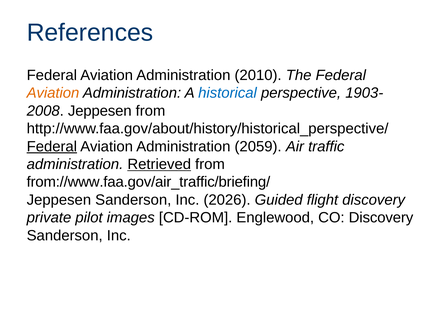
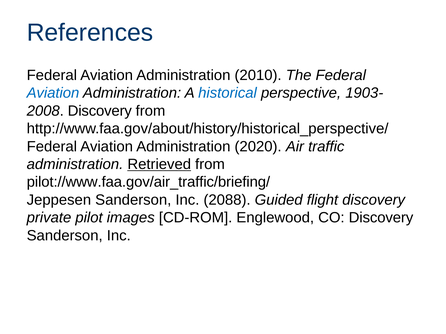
Aviation at (53, 93) colour: orange -> blue
Jeppesen at (100, 111): Jeppesen -> Discovery
Federal at (52, 147) underline: present -> none
2059: 2059 -> 2020
from://www.faa.gov/air_traffic/briefing/: from://www.faa.gov/air_traffic/briefing/ -> pilot://www.faa.gov/air_traffic/briefing/
2026: 2026 -> 2088
